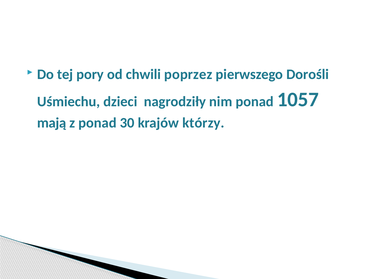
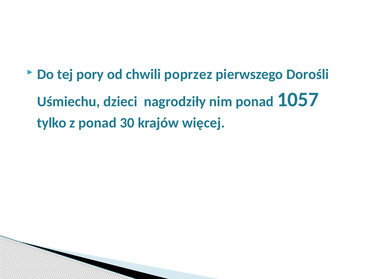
mają: mają -> tylko
którzy: którzy -> więcej
